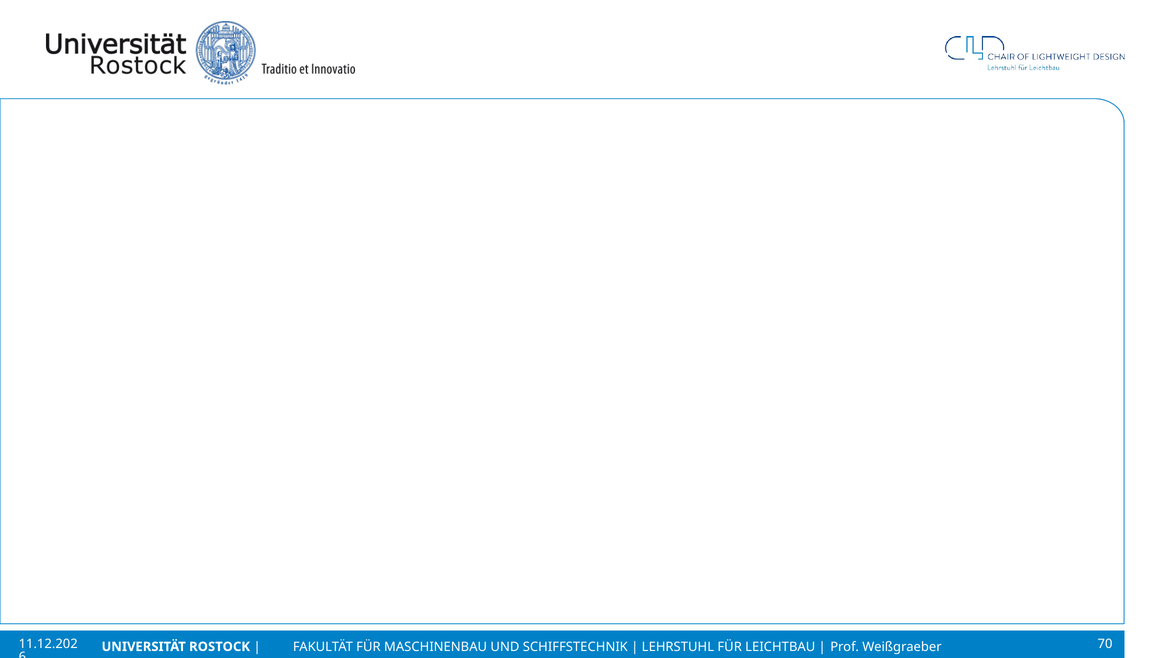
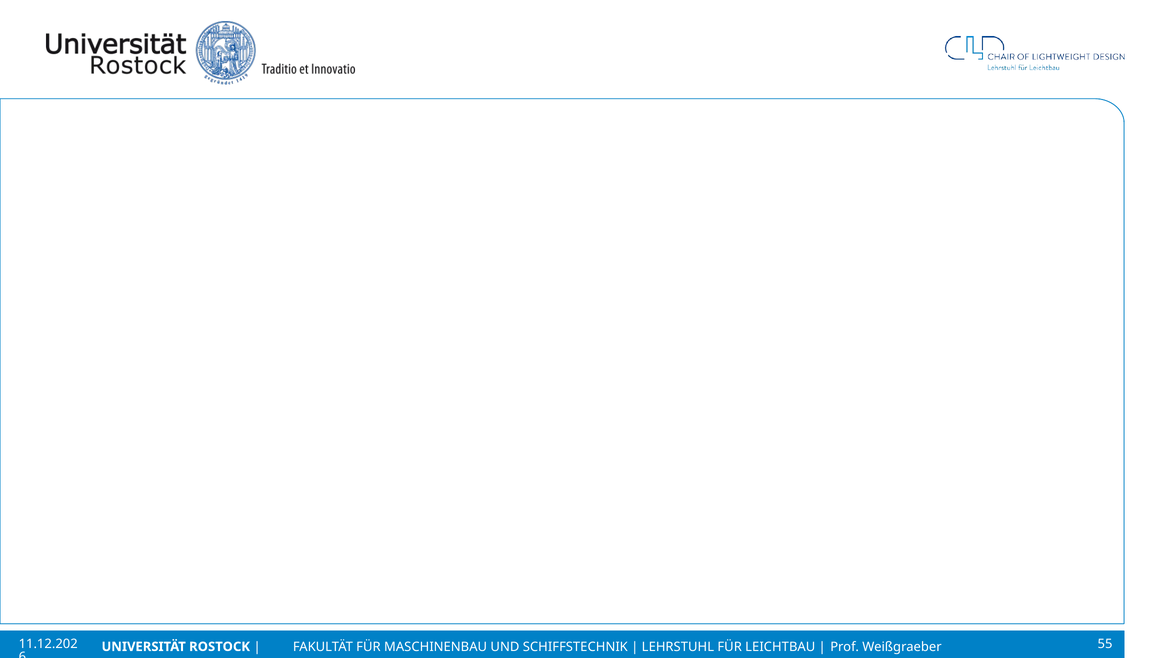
70: 70 -> 55
